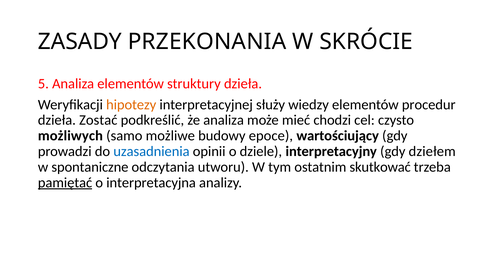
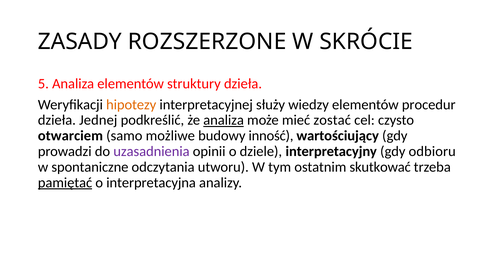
PRZEKONANIA: PRZEKONANIA -> ROZSZERZONE
Zostać: Zostać -> Jednej
analiza at (224, 120) underline: none -> present
chodzi: chodzi -> zostać
możliwych: możliwych -> otwarciem
epoce: epoce -> inność
uzasadnienia colour: blue -> purple
dziełem: dziełem -> odbioru
